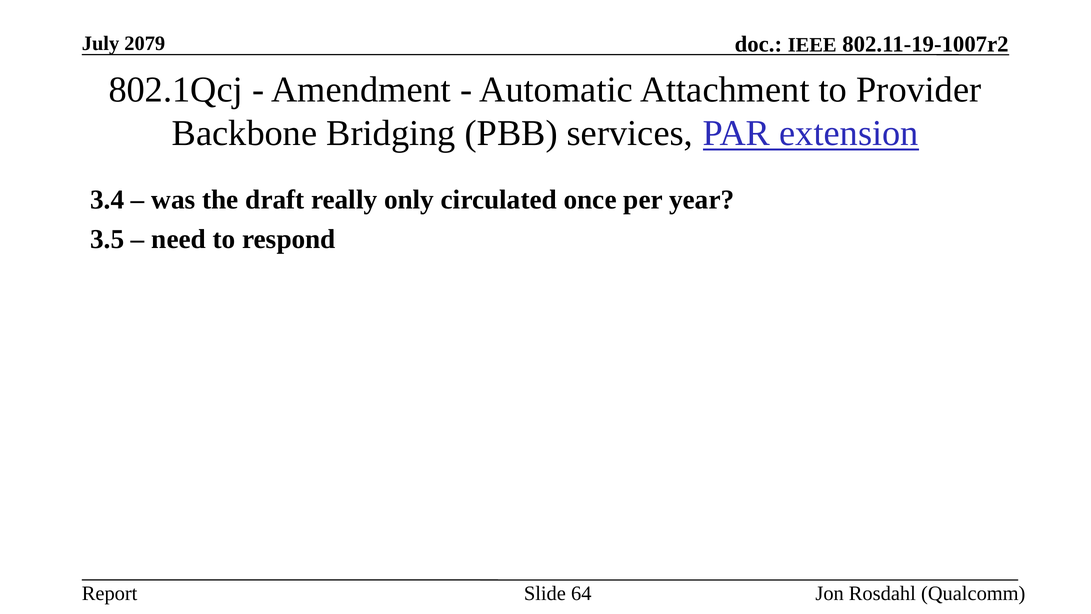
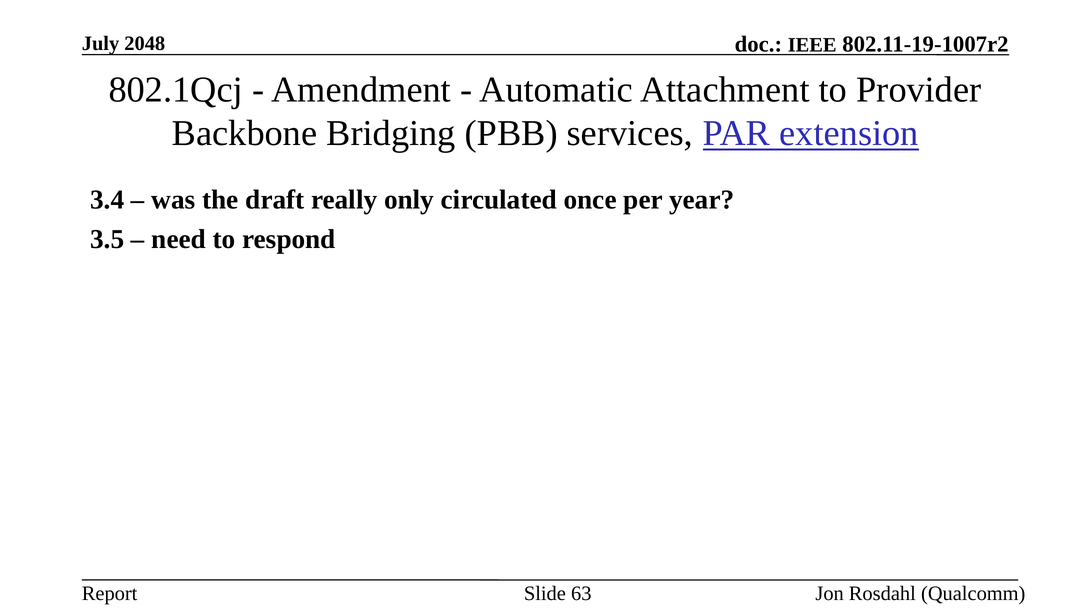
2079: 2079 -> 2048
64: 64 -> 63
